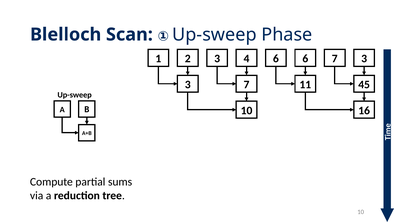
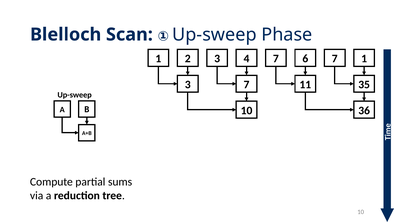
4 6: 6 -> 7
7 3: 3 -> 1
45: 45 -> 35
16: 16 -> 36
